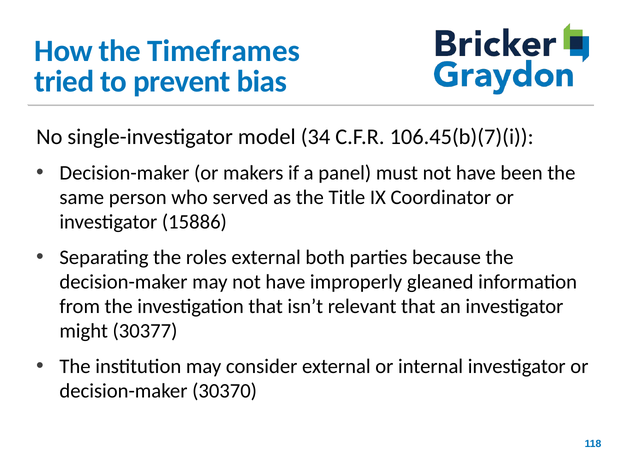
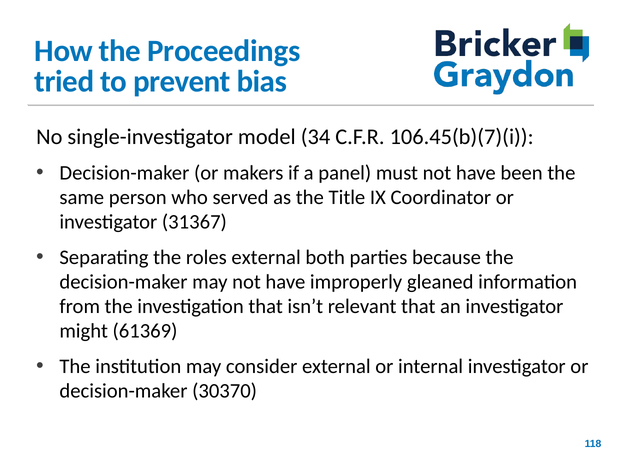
Timeframes: Timeframes -> Proceedings
15886: 15886 -> 31367
30377: 30377 -> 61369
